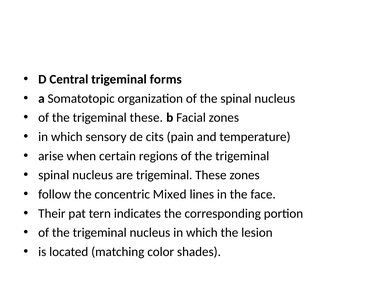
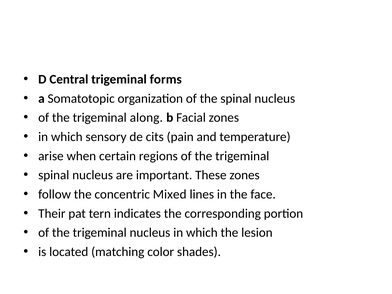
the trigeminal these: these -> along
are trigeminal: trigeminal -> important
